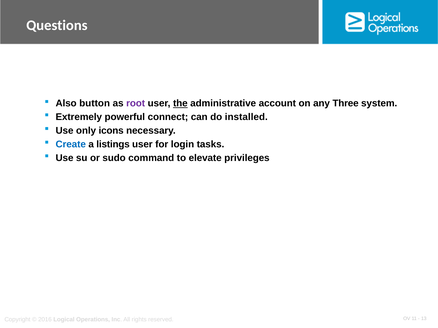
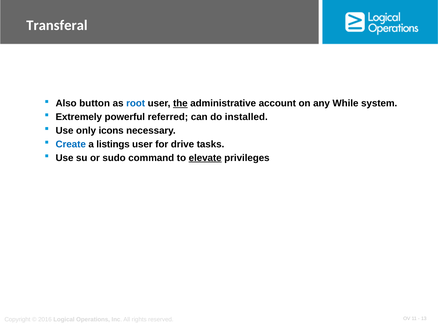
Questions: Questions -> Transferal
root colour: purple -> blue
Three: Three -> While
connect: connect -> referred
login: login -> drive
elevate underline: none -> present
